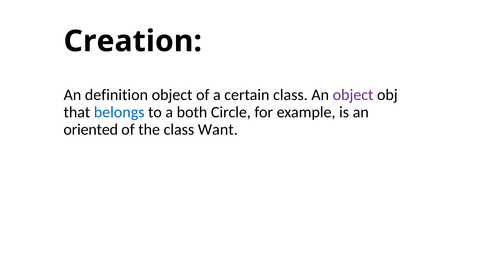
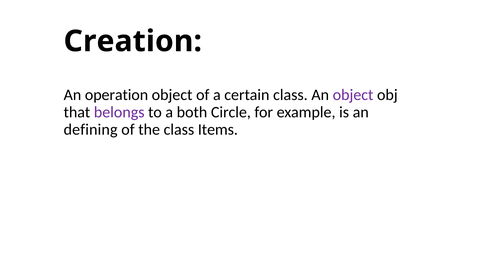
definition: definition -> operation
belongs colour: blue -> purple
oriented: oriented -> defining
Want: Want -> Items
